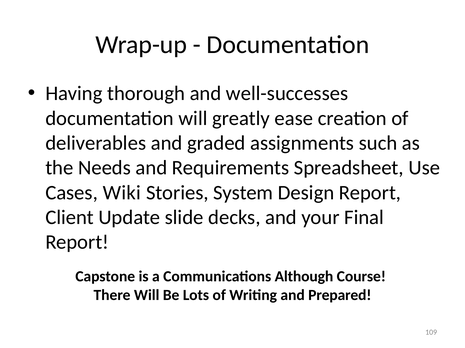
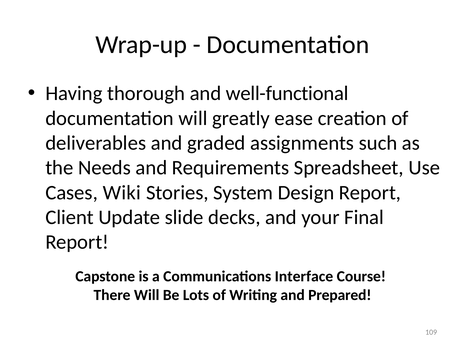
well-successes: well-successes -> well-functional
Although: Although -> Interface
